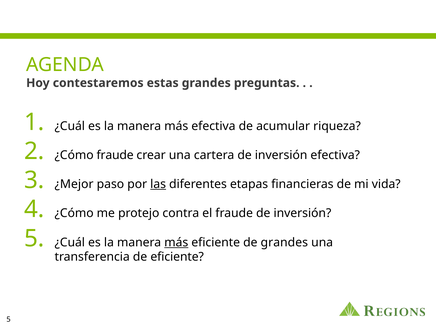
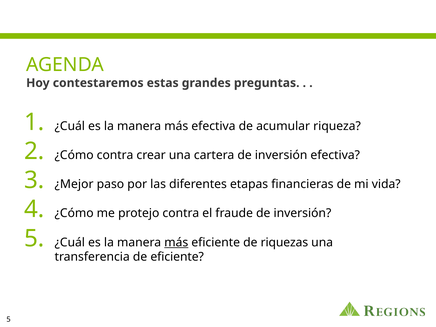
¿Cómo fraude: fraude -> contra
las underline: present -> none
de grandes: grandes -> riquezas
